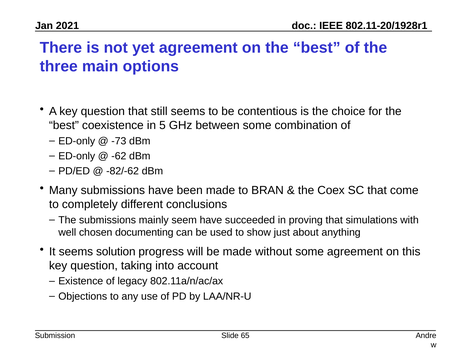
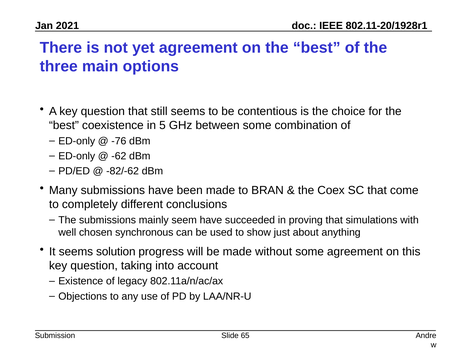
-73: -73 -> -76
documenting: documenting -> synchronous
